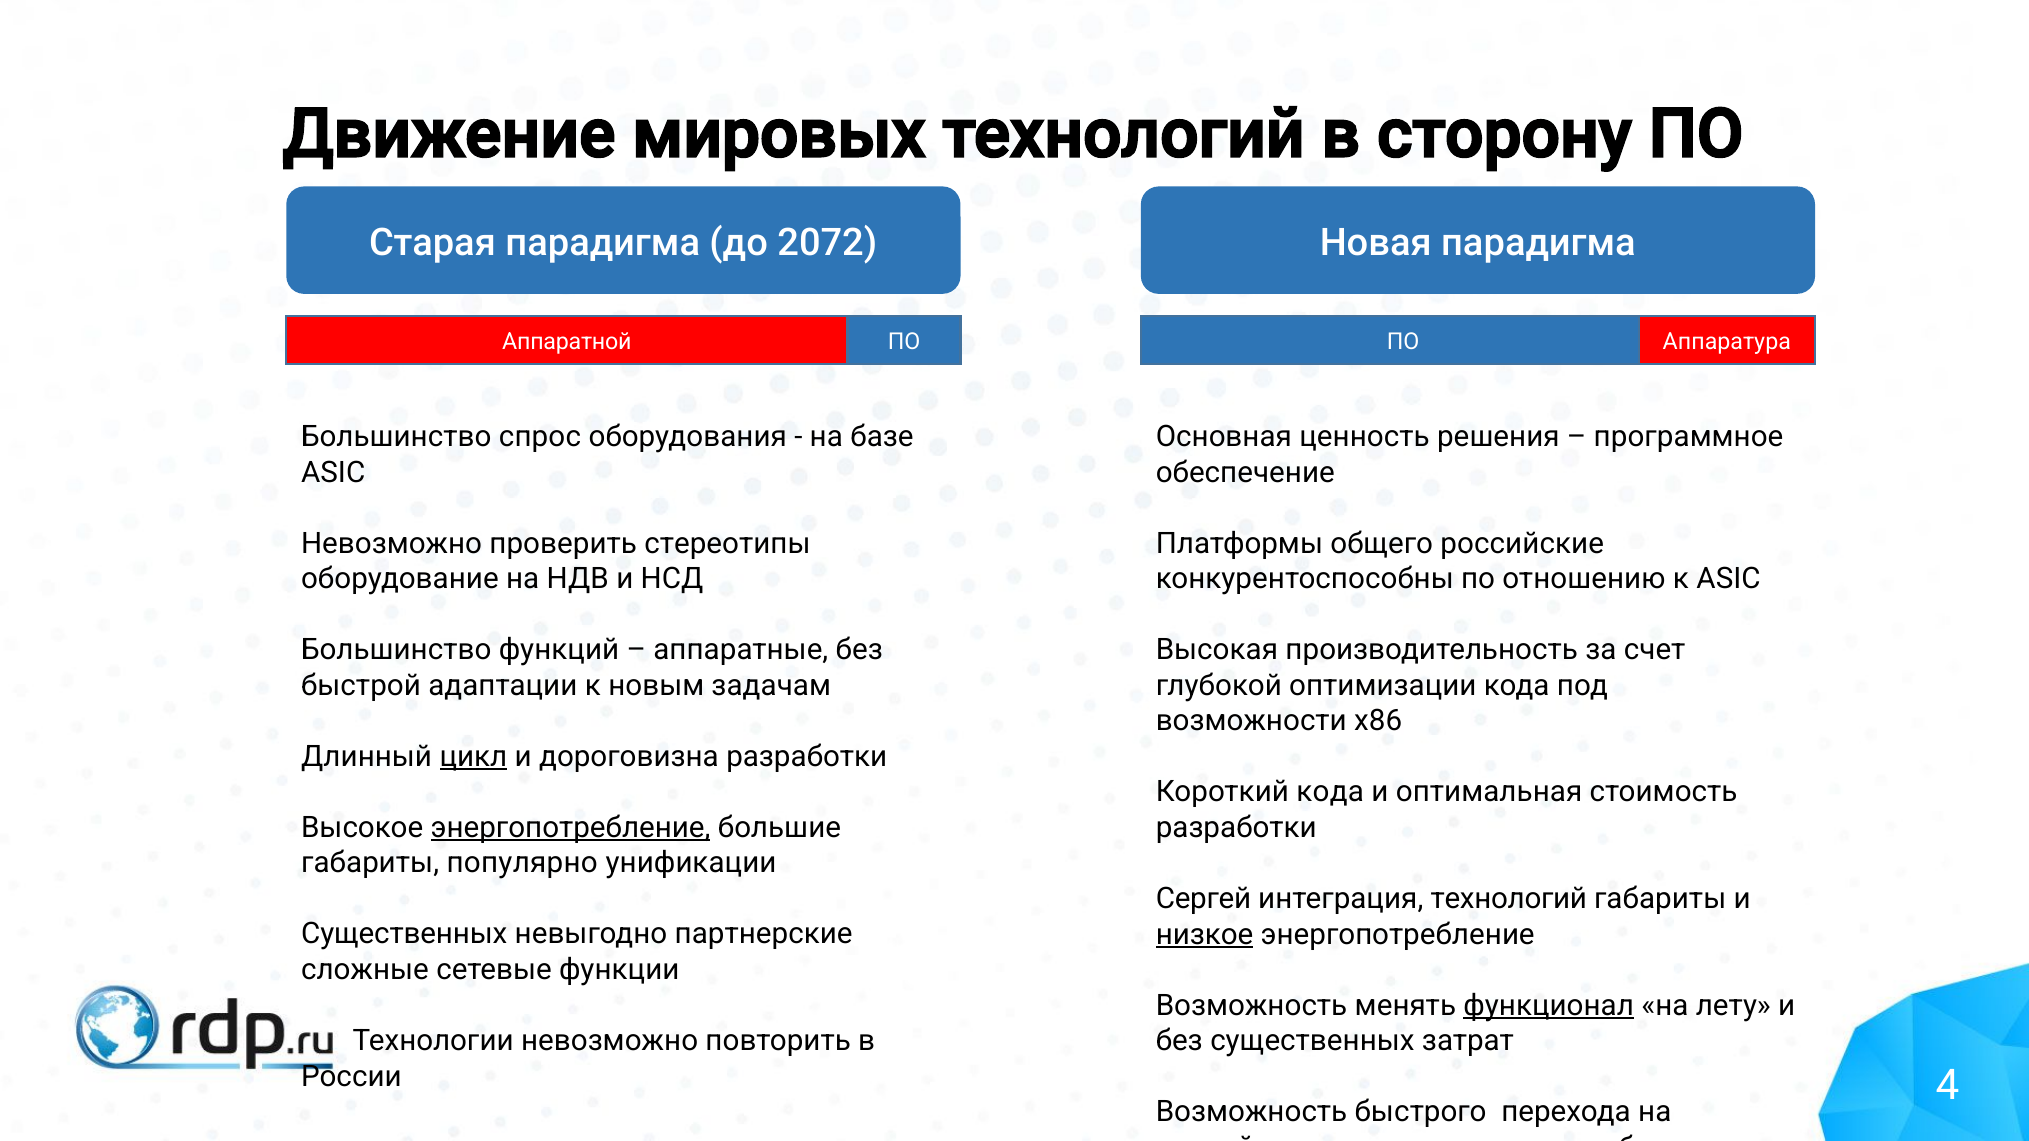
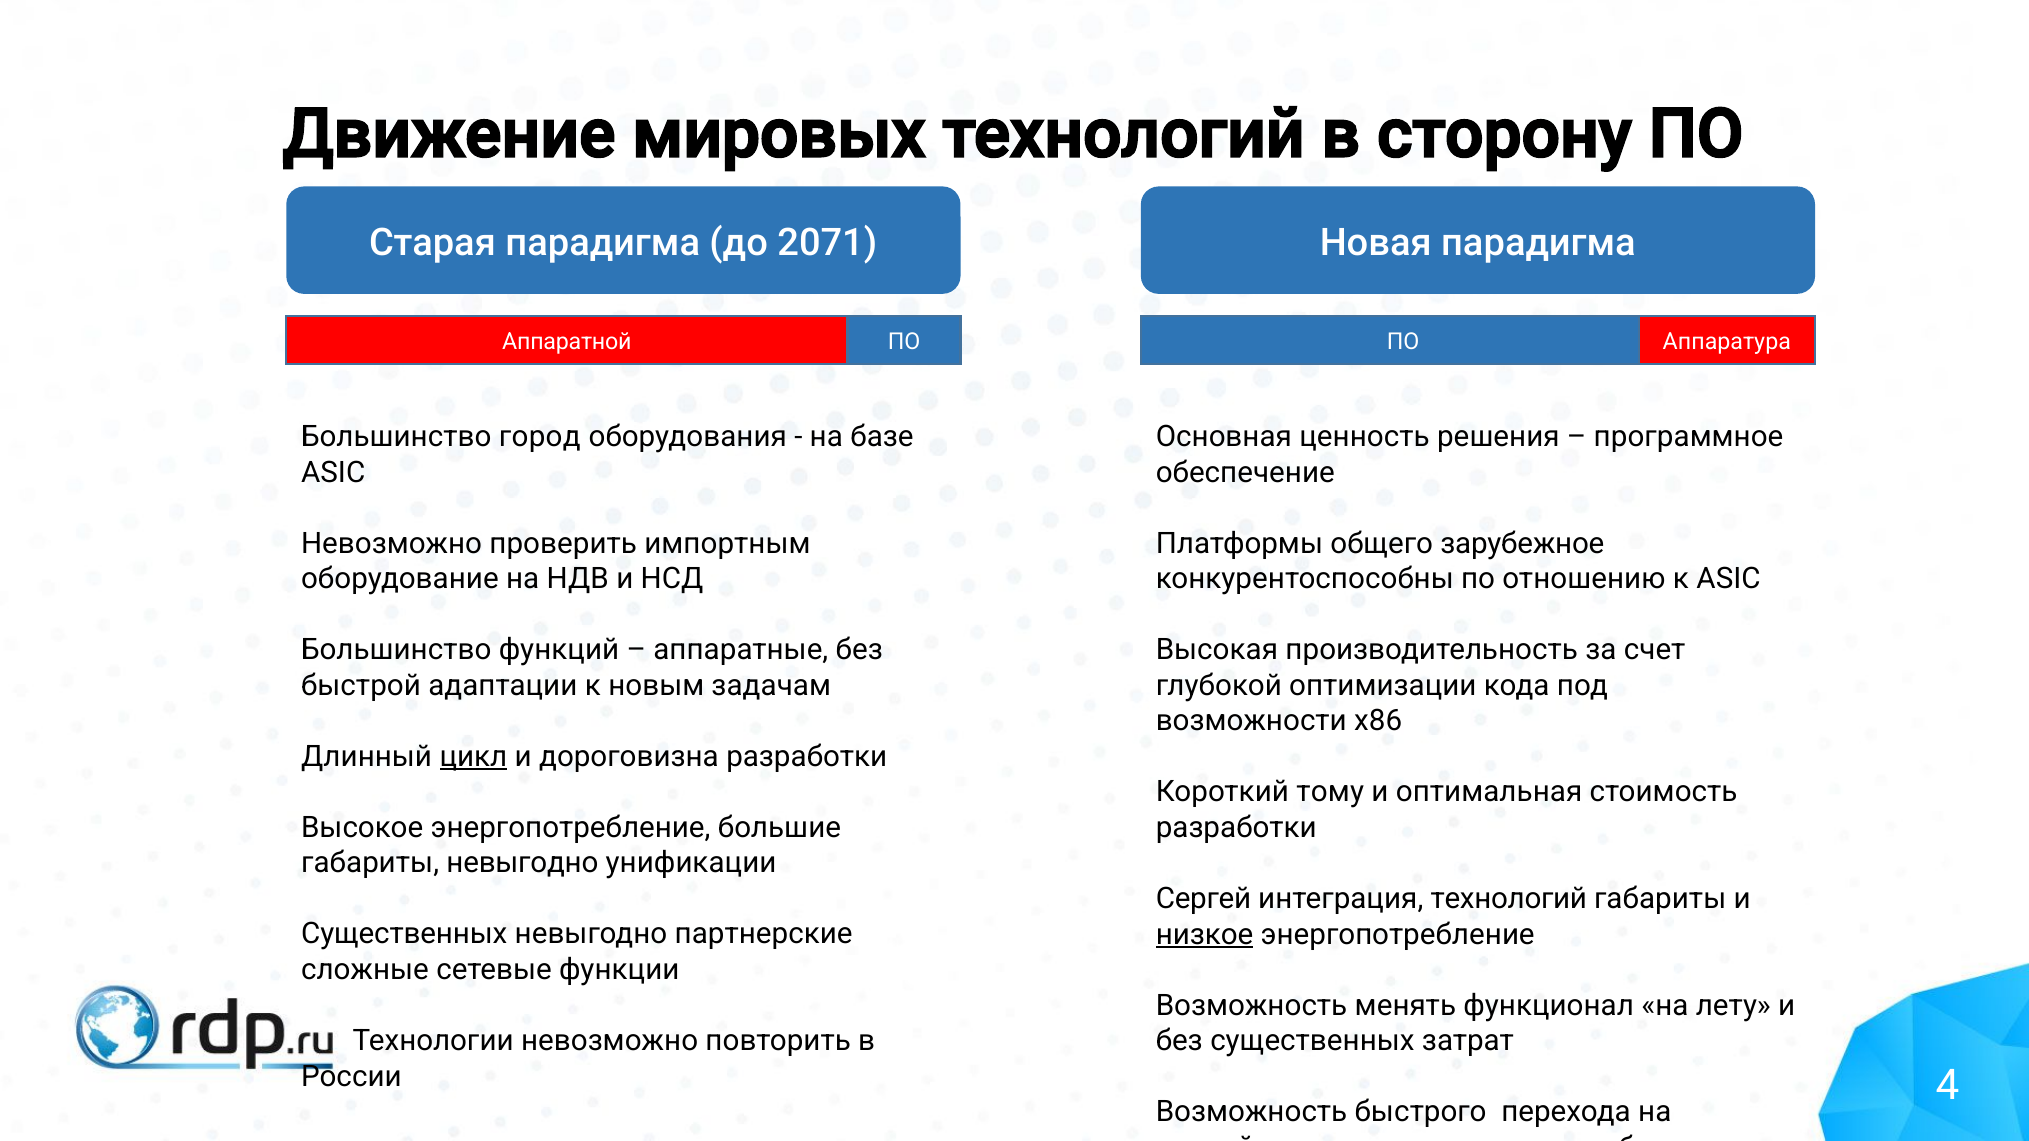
2072: 2072 -> 2071
спрос: спрос -> город
стереотипы: стереотипы -> импортным
общего российские: российские -> зарубежное
Короткий кода: кода -> тому
энергопотребление at (571, 828) underline: present -> none
габариты популярно: популярно -> невыгодно
функционал underline: present -> none
